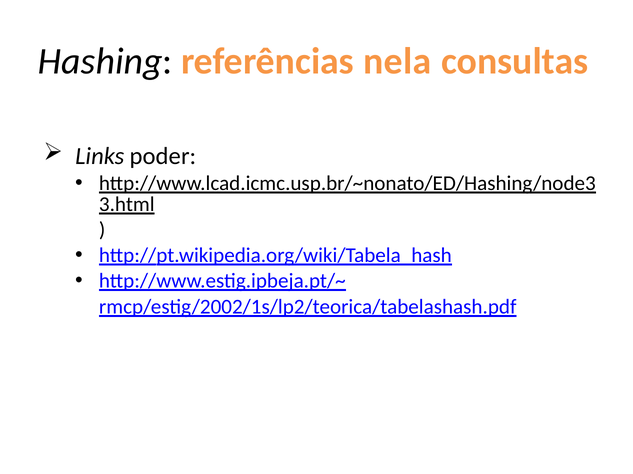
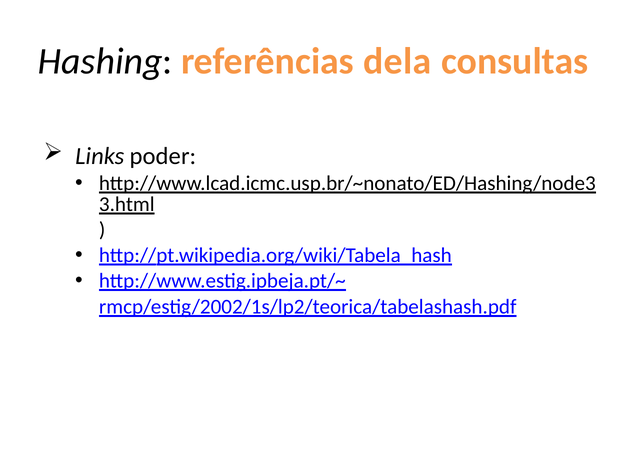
nela: nela -> dela
